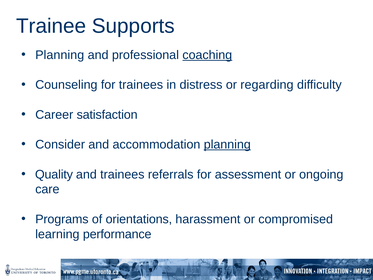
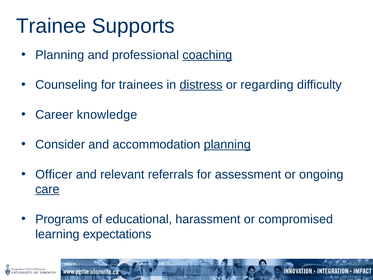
distress underline: none -> present
satisfaction: satisfaction -> knowledge
Quality: Quality -> Officer
and trainees: trainees -> relevant
care underline: none -> present
orientations: orientations -> educational
performance: performance -> expectations
